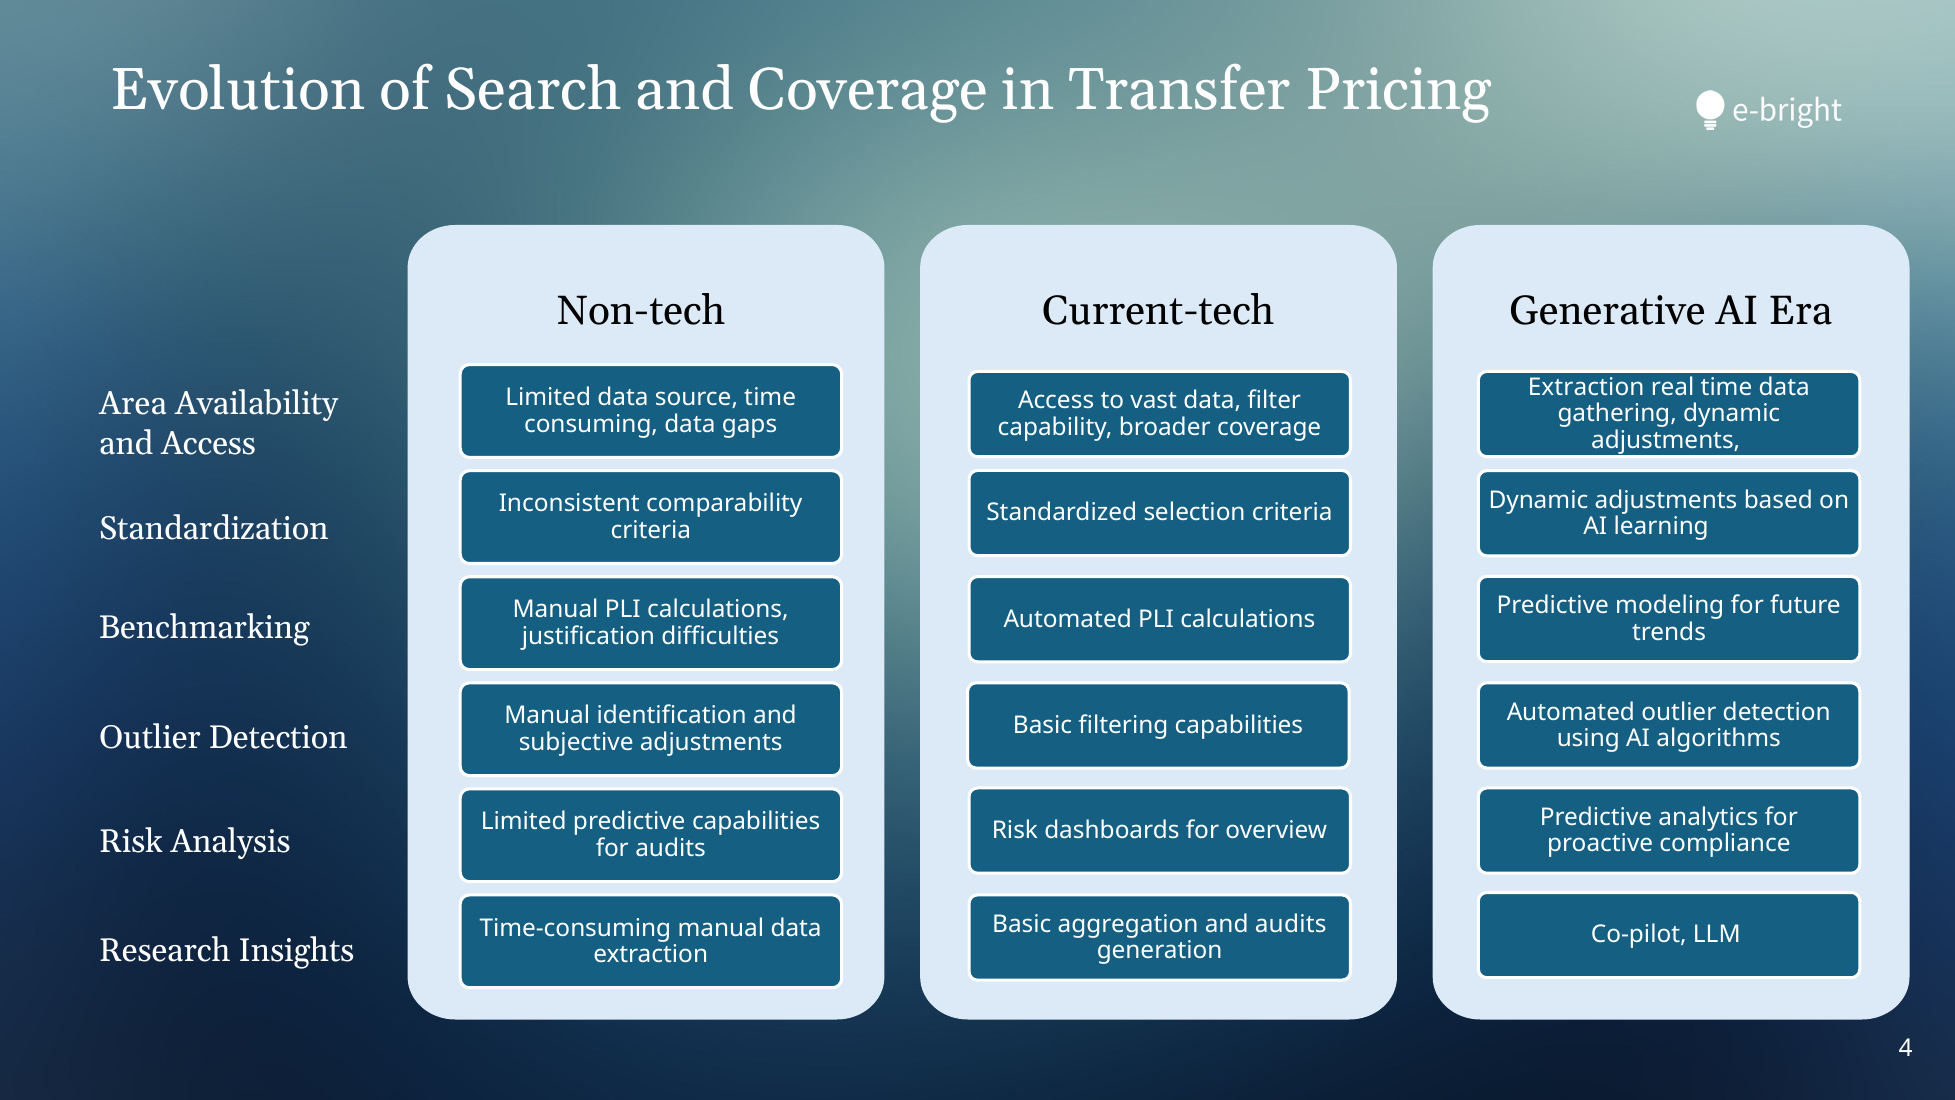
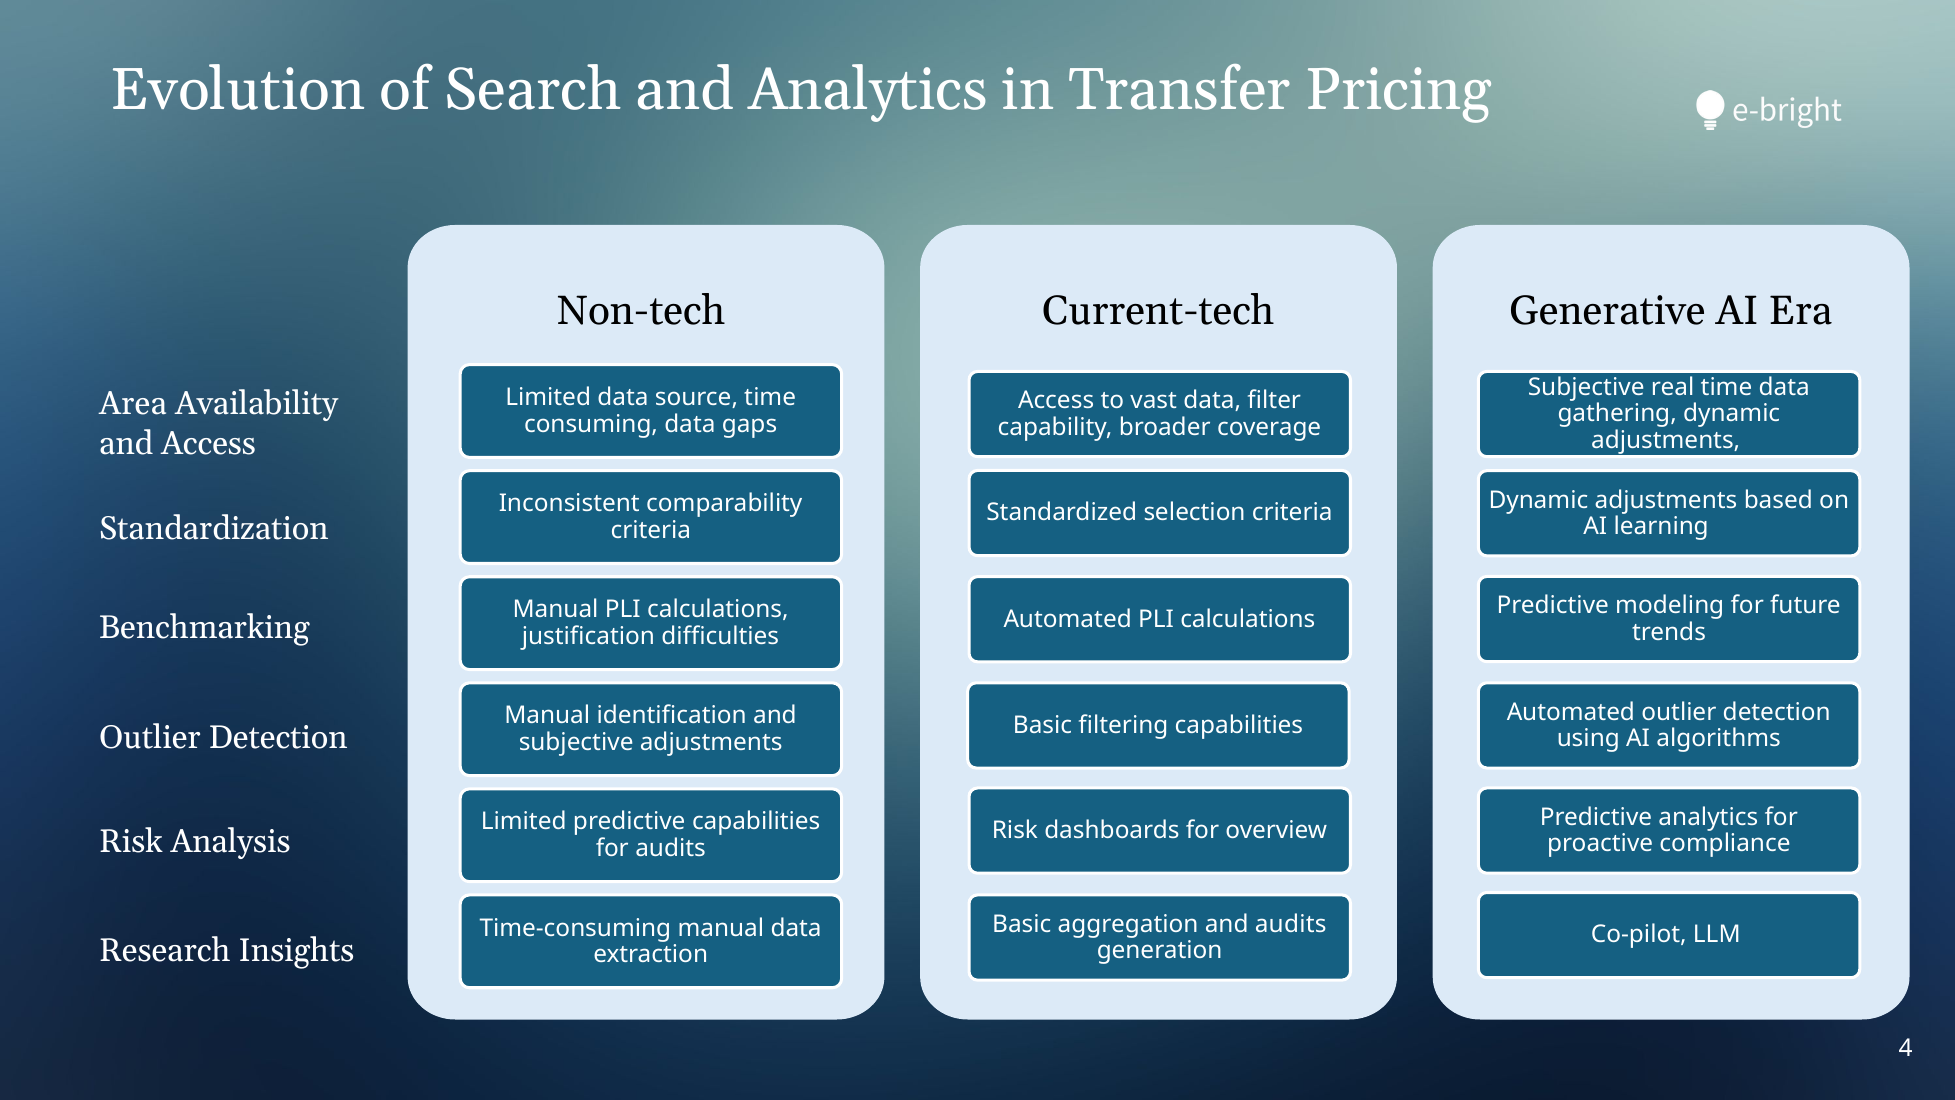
and Coverage: Coverage -> Analytics
Extraction at (1586, 387): Extraction -> Subjective
